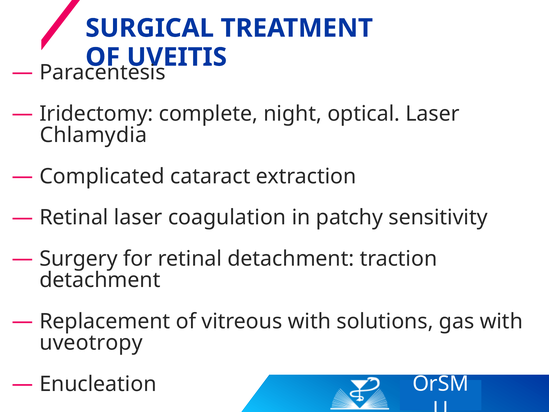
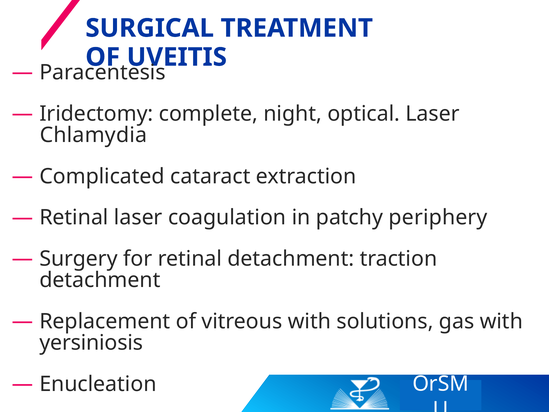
sensitivity: sensitivity -> periphery
uveotropy: uveotropy -> yersiniosis
